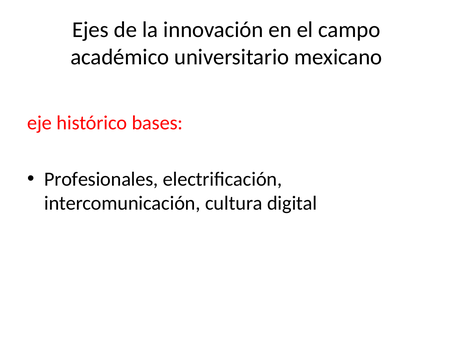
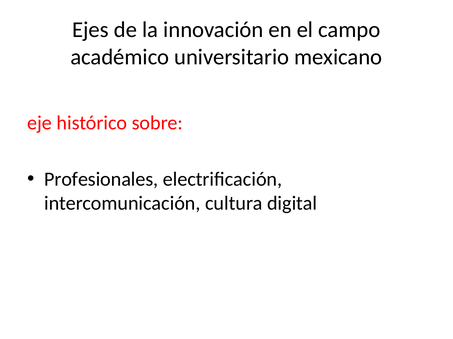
bases: bases -> sobre
